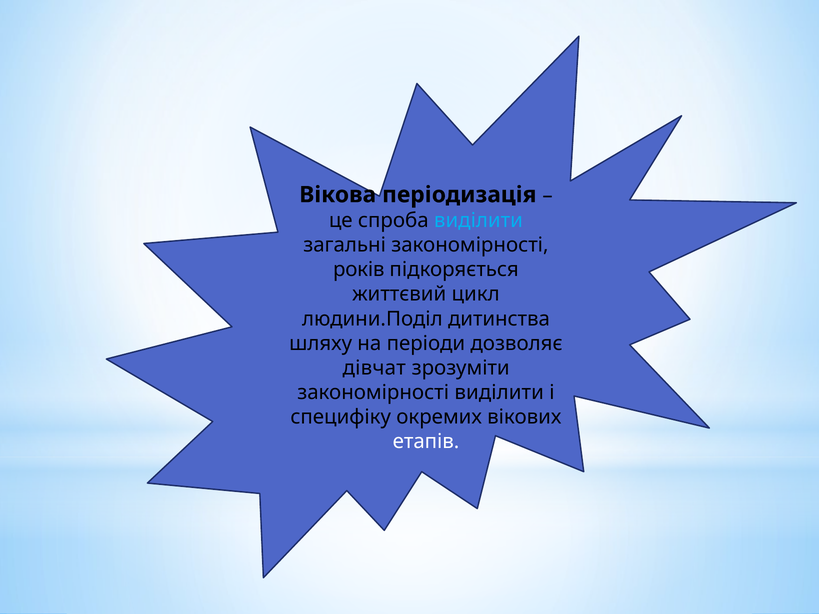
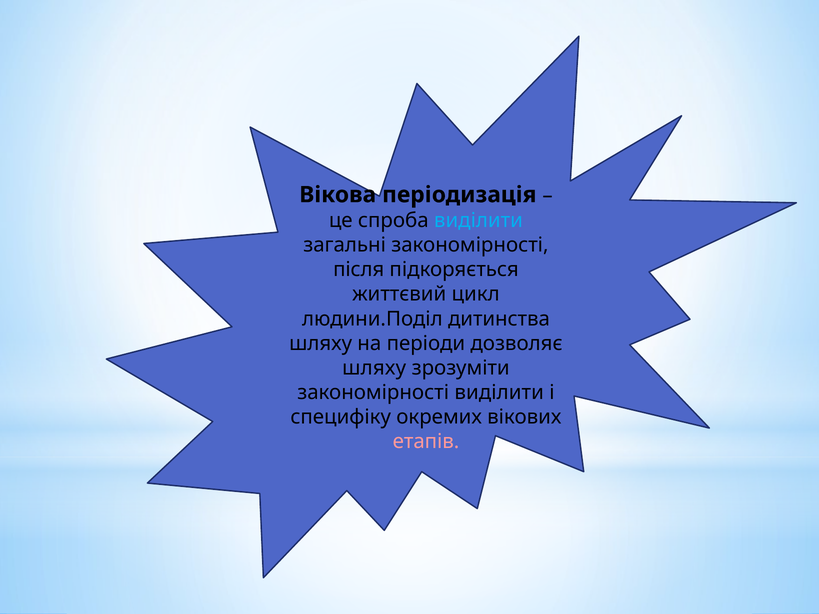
років: років -> після
дівчат at (374, 368): дівчат -> шляху
етапів colour: white -> pink
